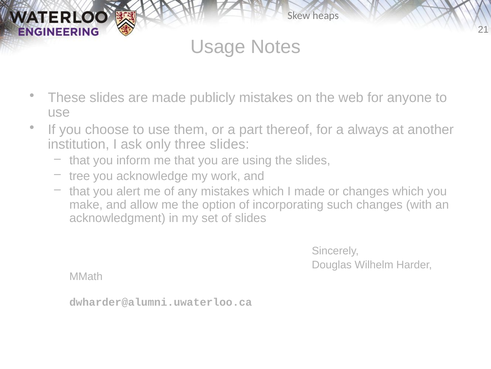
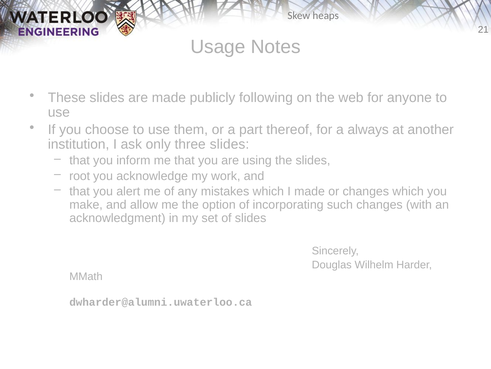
publicly mistakes: mistakes -> following
tree: tree -> root
